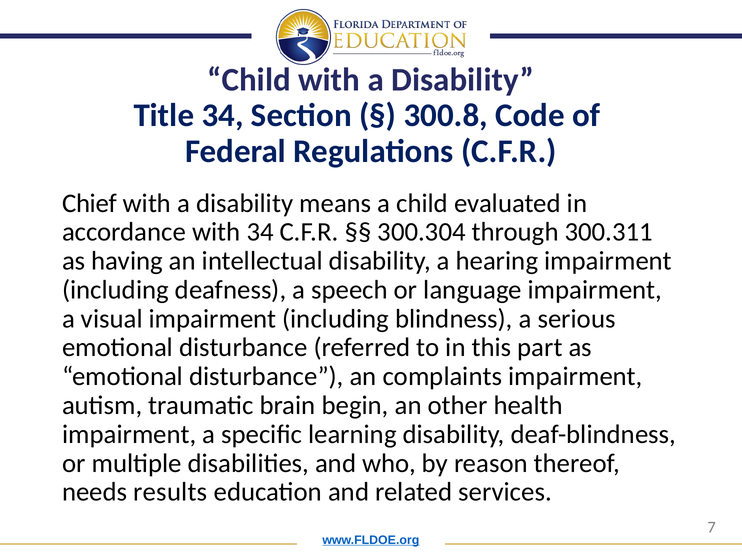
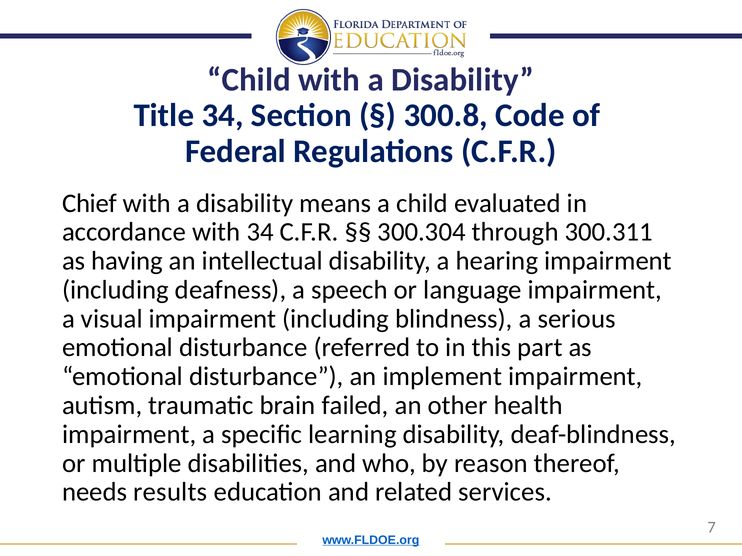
complaints: complaints -> implement
begin: begin -> failed
